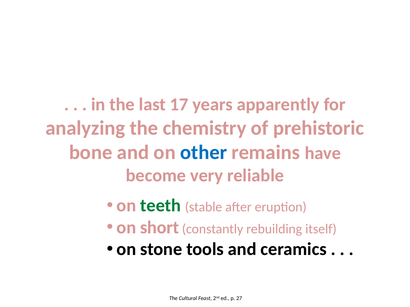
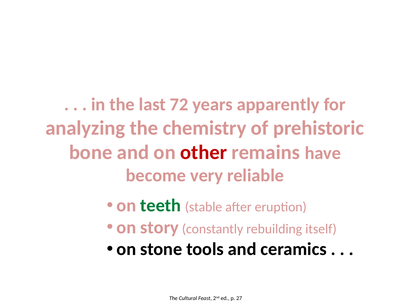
17: 17 -> 72
other colour: blue -> red
short: short -> story
